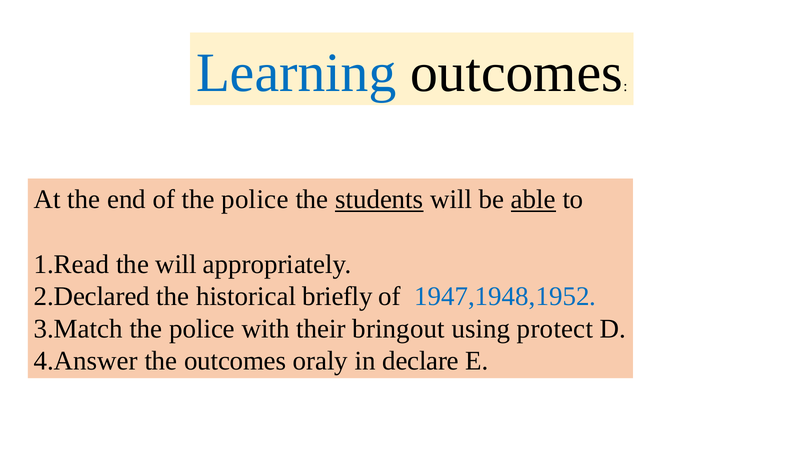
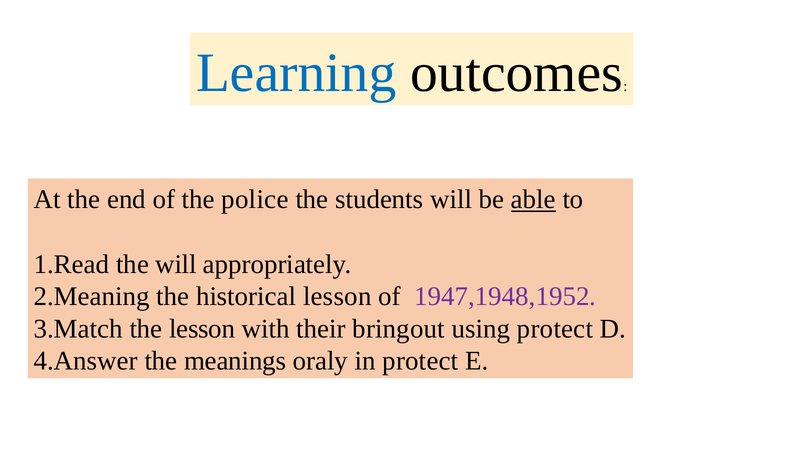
students underline: present -> none
2.Declared: 2.Declared -> 2.Meaning
historical briefly: briefly -> lesson
1947,1948,1952 colour: blue -> purple
3.Match the police: police -> lesson
the outcomes: outcomes -> meanings
in declare: declare -> protect
